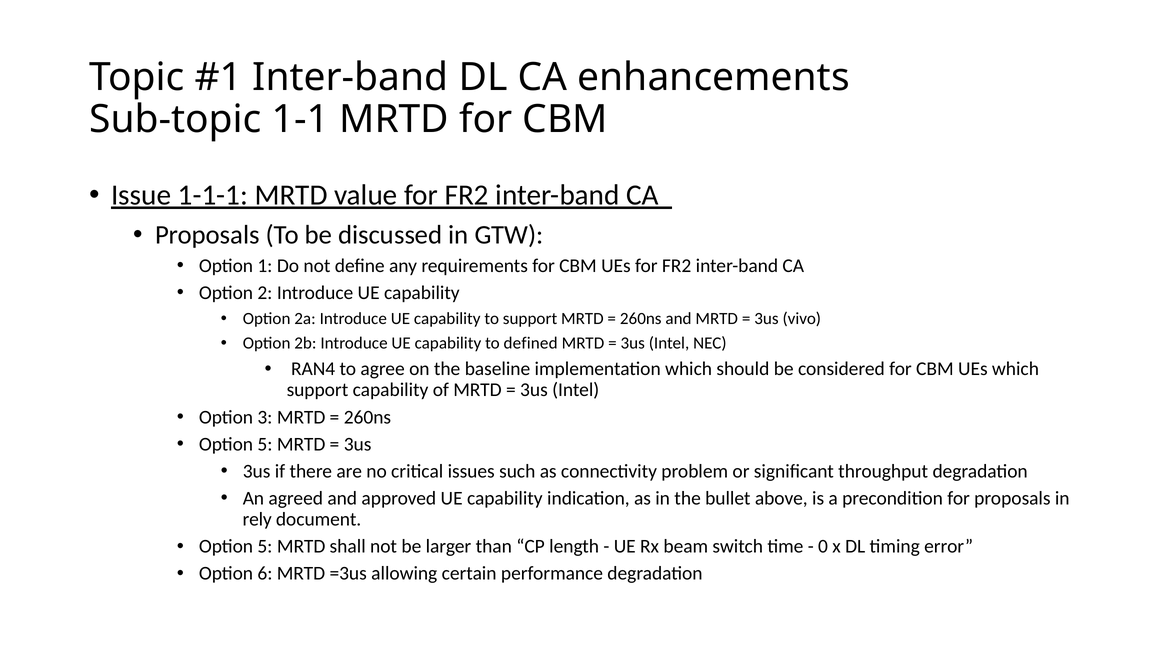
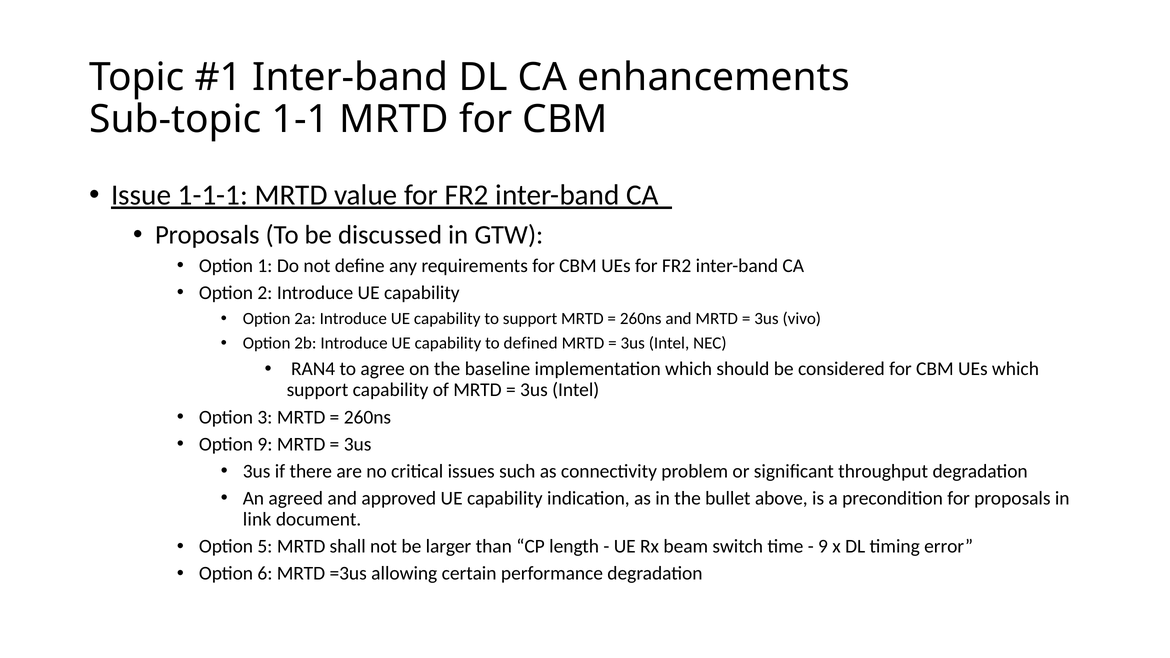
5 at (265, 444): 5 -> 9
rely: rely -> link
0 at (823, 547): 0 -> 9
